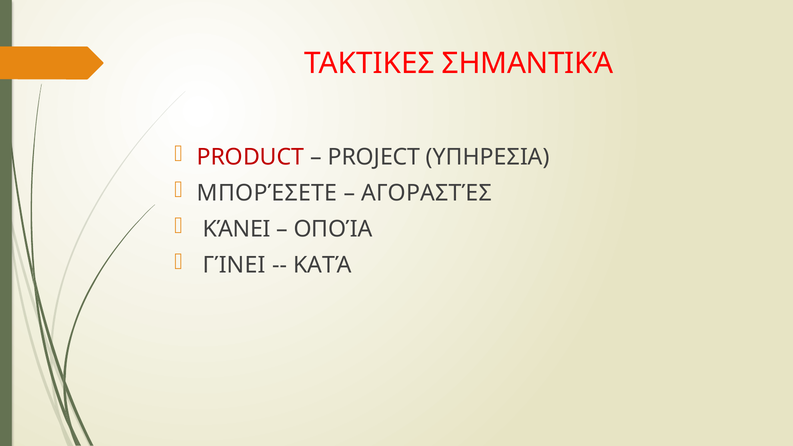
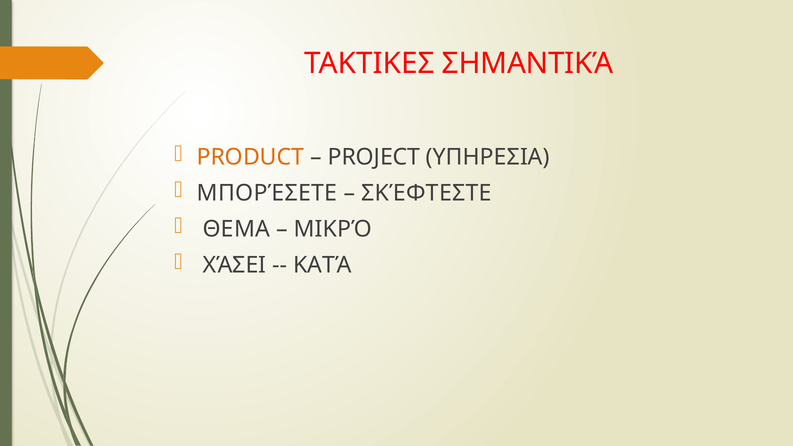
PRODUCT colour: red -> orange
ΑΓΟΡΑΣΤΈΣ: ΑΓΟΡΑΣΤΈΣ -> ΣΚΈΦΤΕΣΤΕ
ΚΆΝΕΙ: ΚΆΝΕΙ -> ΘΕΜΑ
ΟΠΟΊΑ: ΟΠΟΊΑ -> ΜΙΚΡΌ
ΓΊΝΕΙ: ΓΊΝΕΙ -> ΧΆΣΕΙ
